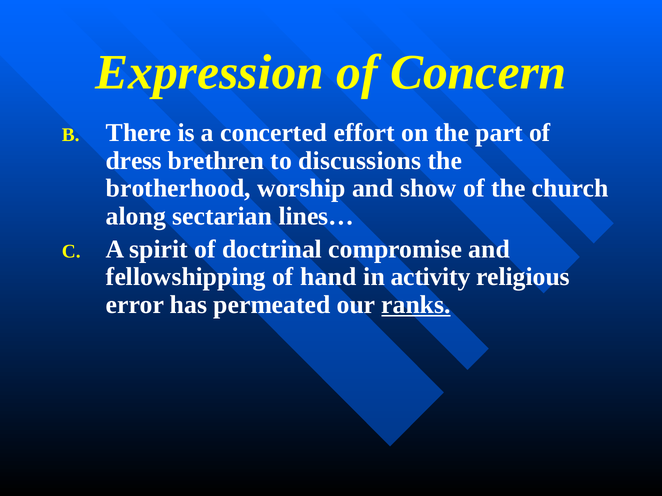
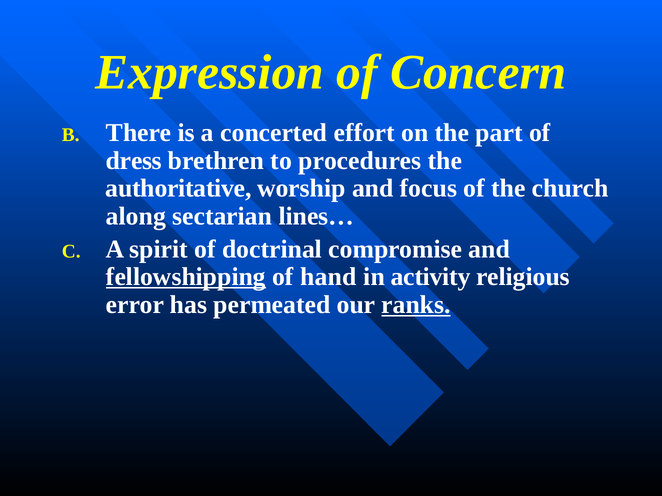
discussions: discussions -> procedures
brotherhood: brotherhood -> authoritative
show: show -> focus
fellowshipping underline: none -> present
